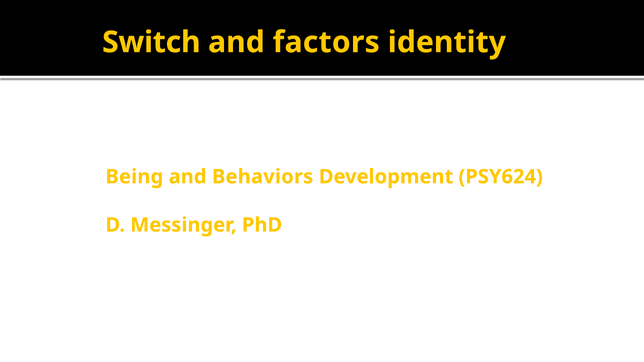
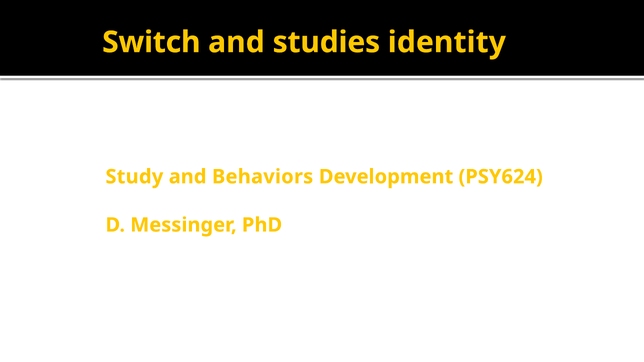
factors: factors -> studies
Being: Being -> Study
